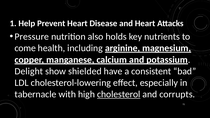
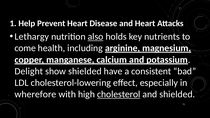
Pressure: Pressure -> Lethargy
also underline: none -> present
tabernacle: tabernacle -> wherefore
and corrupts: corrupts -> shielded
